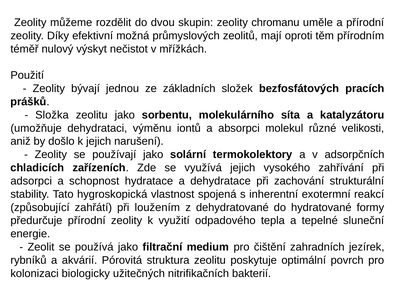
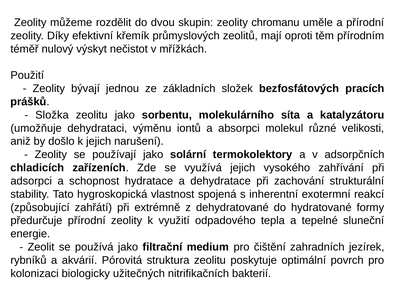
možná: možná -> křemík
loužením: loužením -> extrémně
